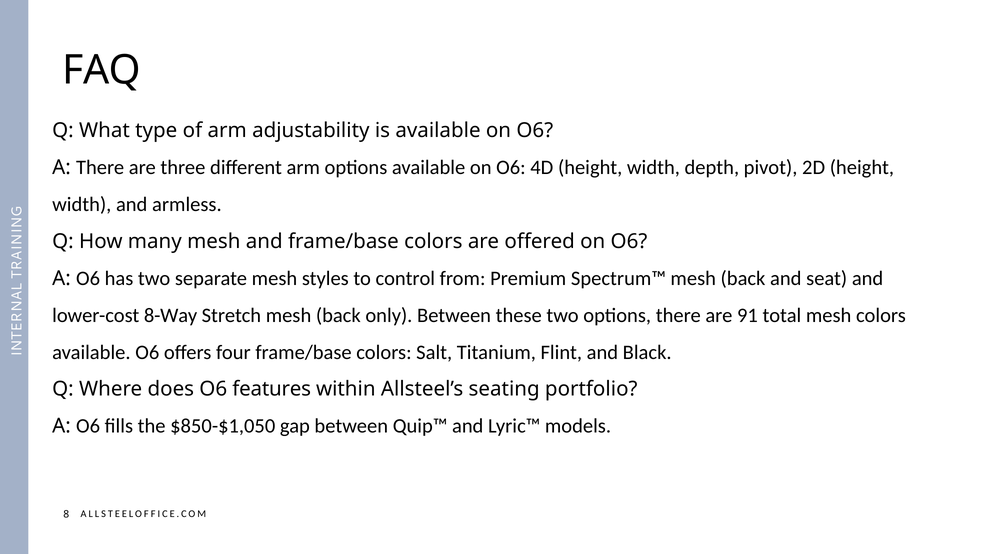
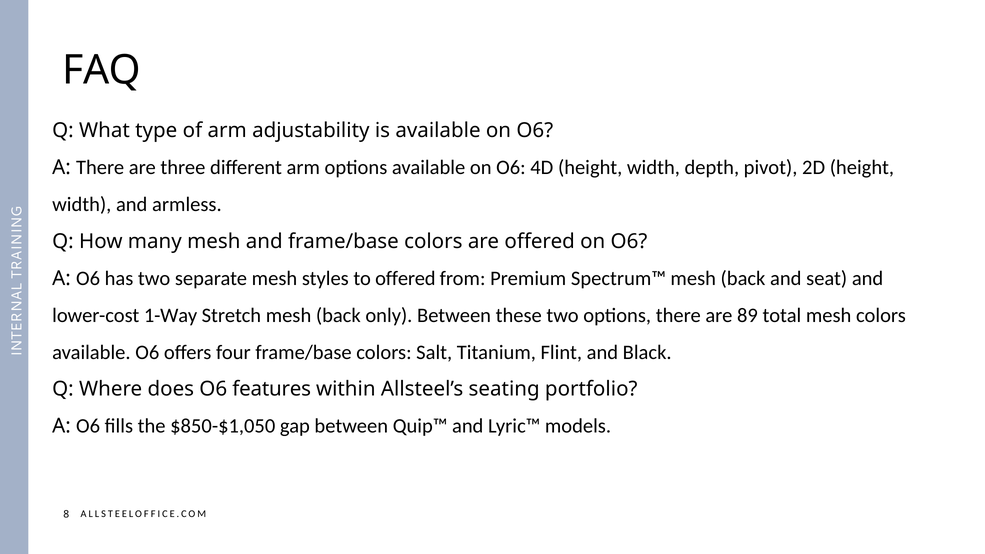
to control: control -> offered
8-Way: 8-Way -> 1-Way
91: 91 -> 89
